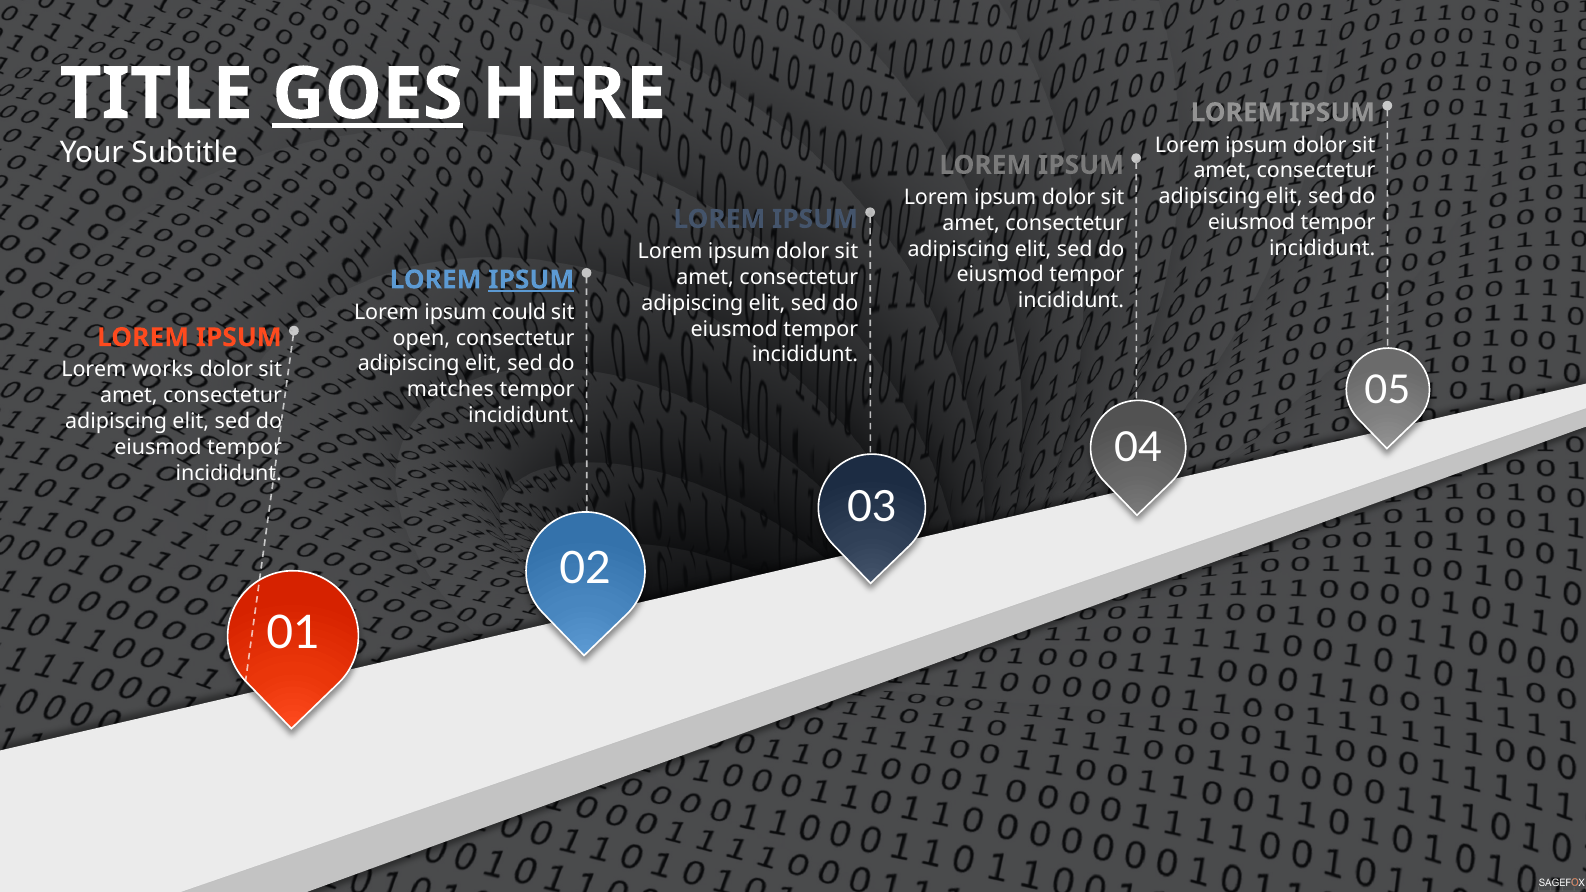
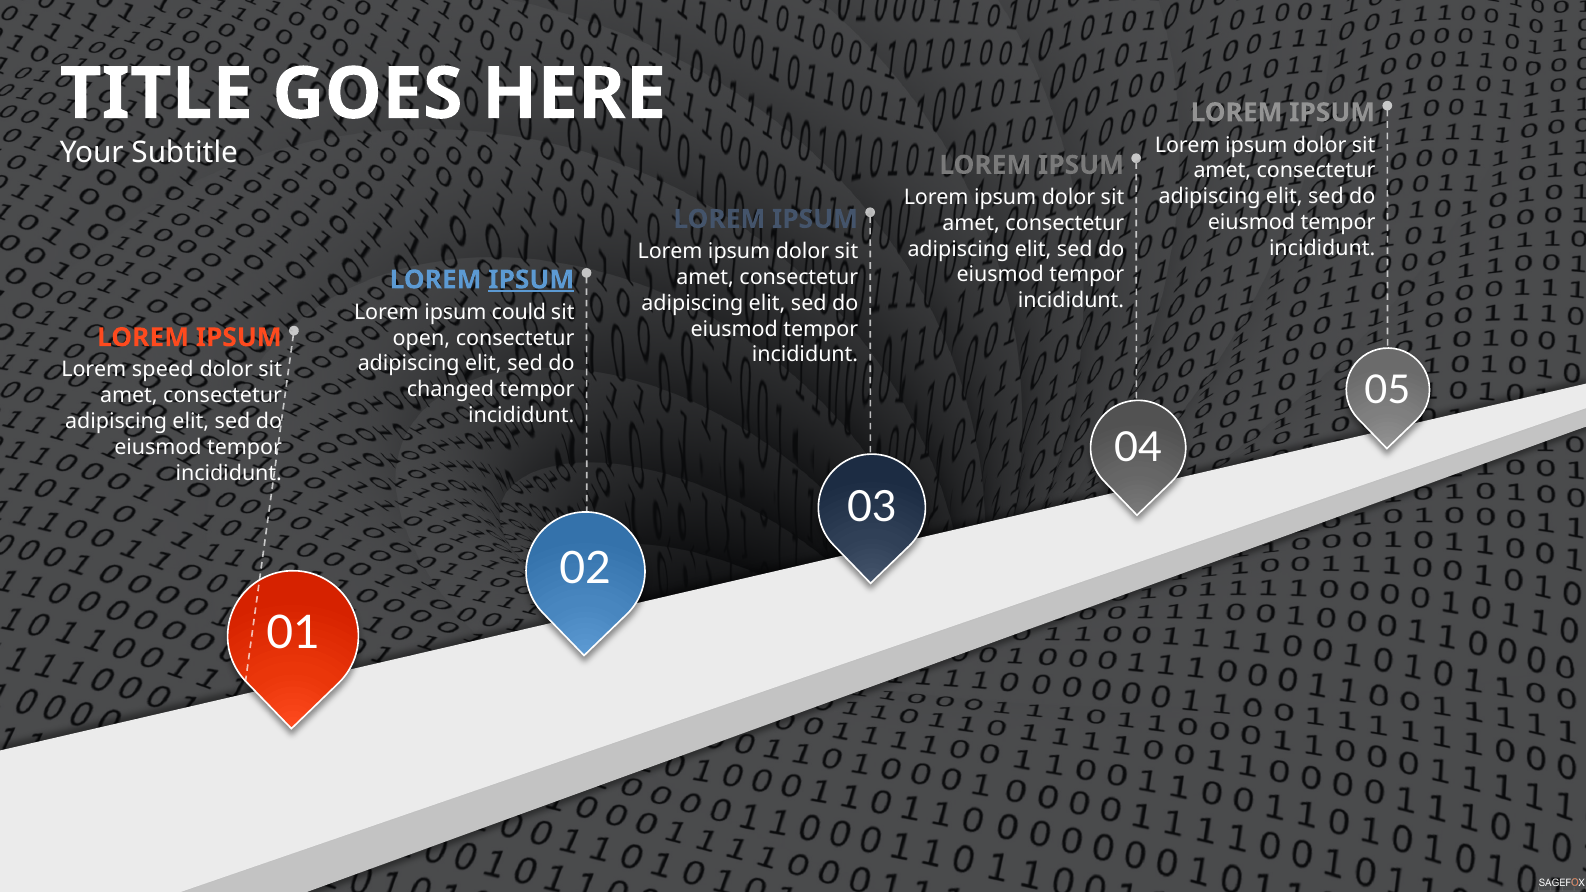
GOES underline: present -> none
works: works -> speed
matches: matches -> changed
